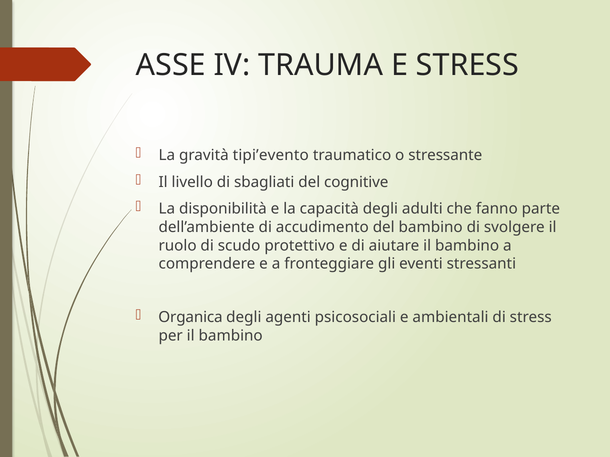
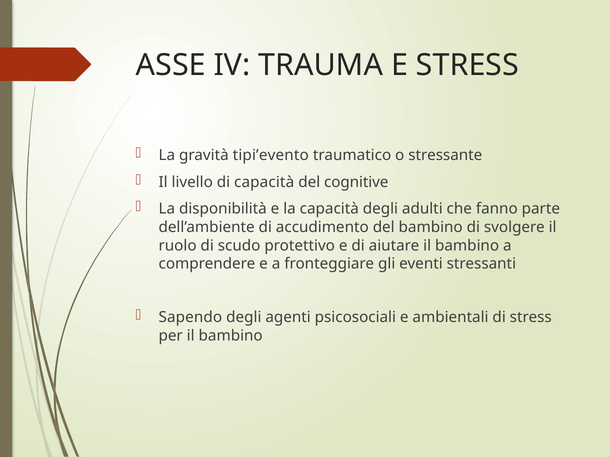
di sbagliati: sbagliati -> capacità
Organica: Organica -> Sapendo
